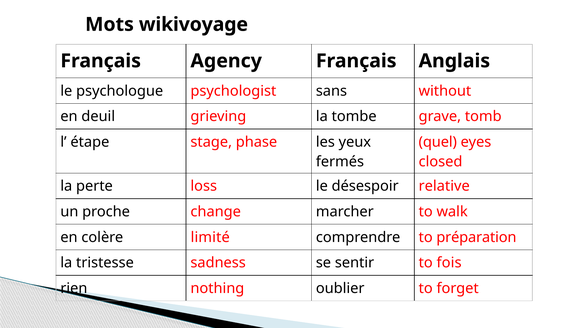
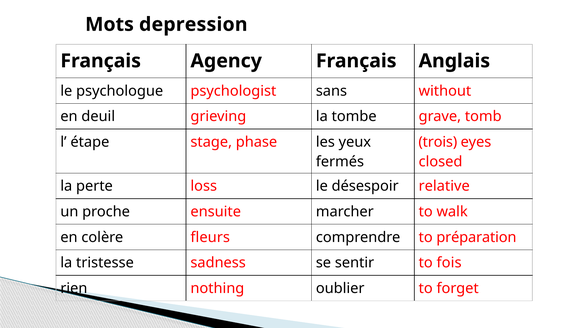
wikivoyage: wikivoyage -> depression
quel: quel -> trois
change: change -> ensuite
limité: limité -> fleurs
